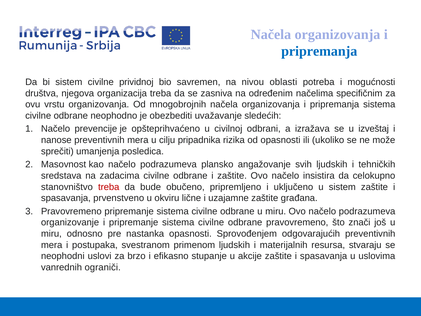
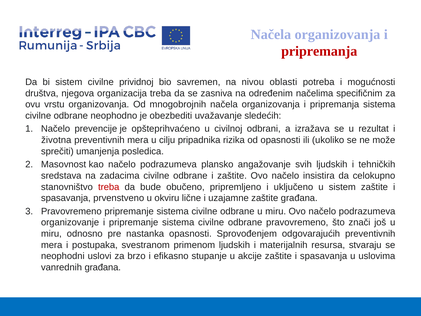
pripremanja at (319, 51) colour: blue -> red
izveštaj: izveštaj -> rezultat
nanose: nanose -> životna
vanrednih ograniči: ograniči -> građana
